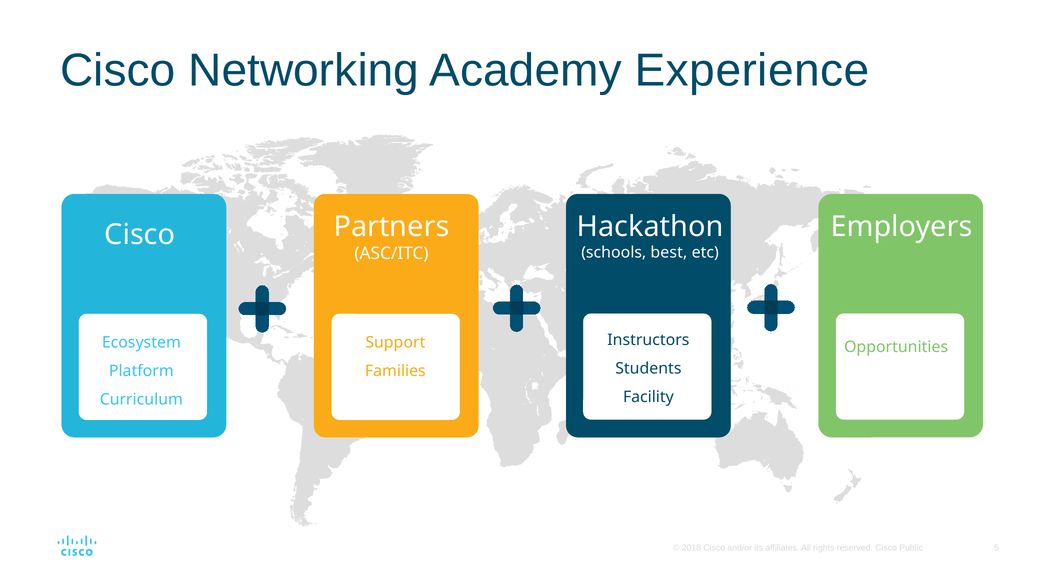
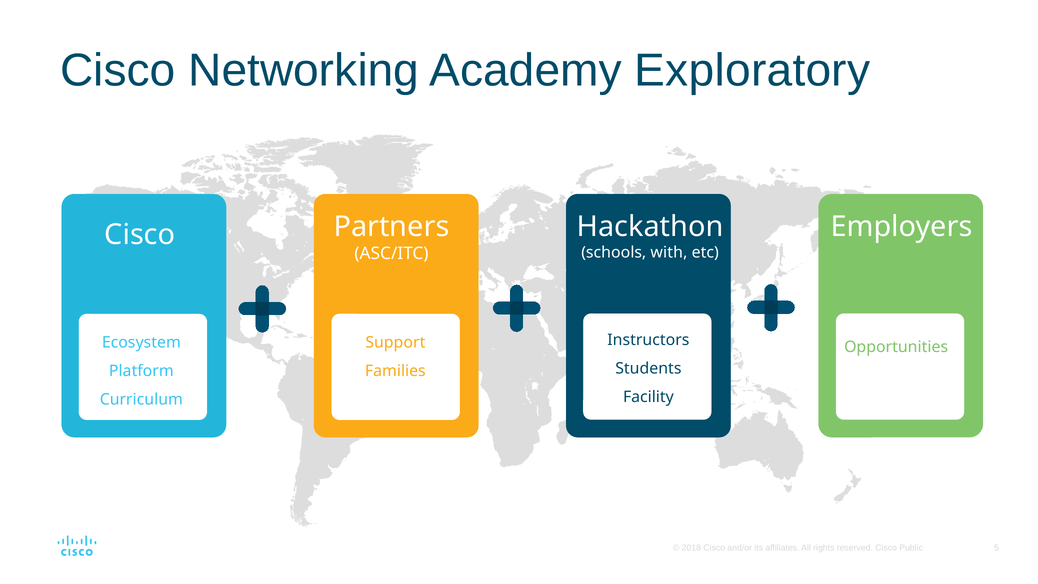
Experience: Experience -> Exploratory
best: best -> with
